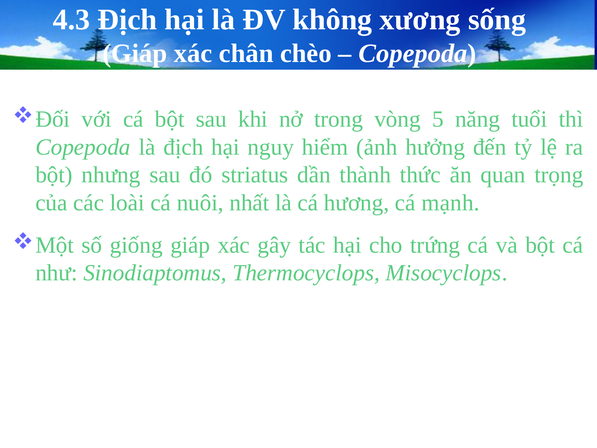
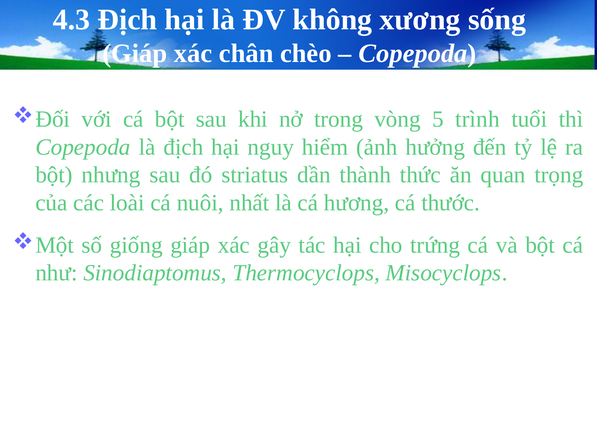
năng: năng -> trình
mạnh: mạnh -> thước
